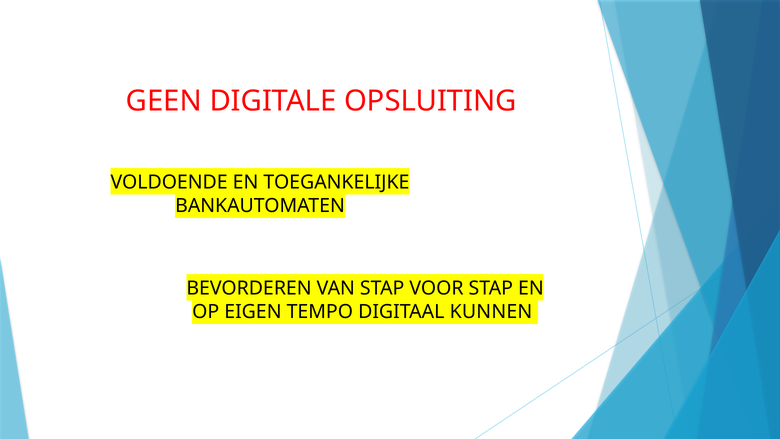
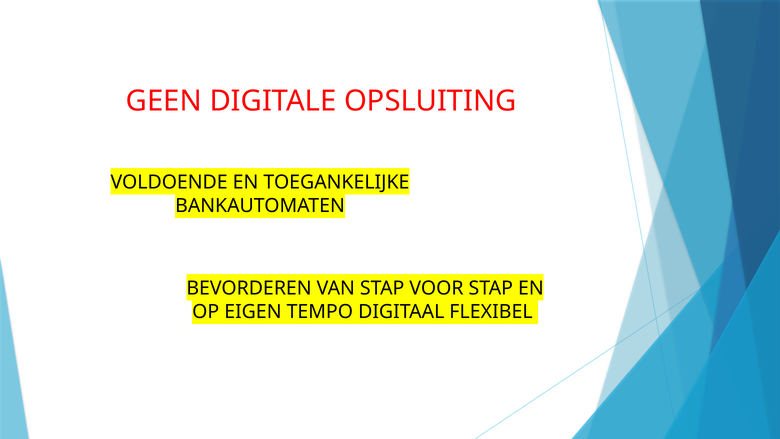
KUNNEN: KUNNEN -> FLEXIBEL
